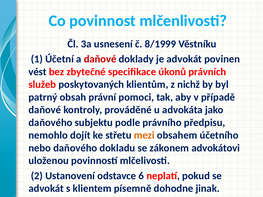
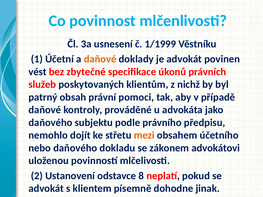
8/1999: 8/1999 -> 1/1999
daňové at (100, 59) colour: red -> orange
6: 6 -> 8
